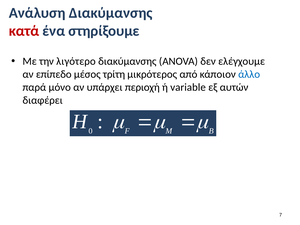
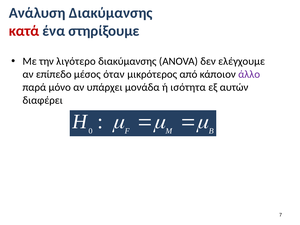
τρίτη: τρίτη -> όταν
άλλο colour: blue -> purple
περιοχή: περιοχή -> μονάδα
variable: variable -> ισότητα
